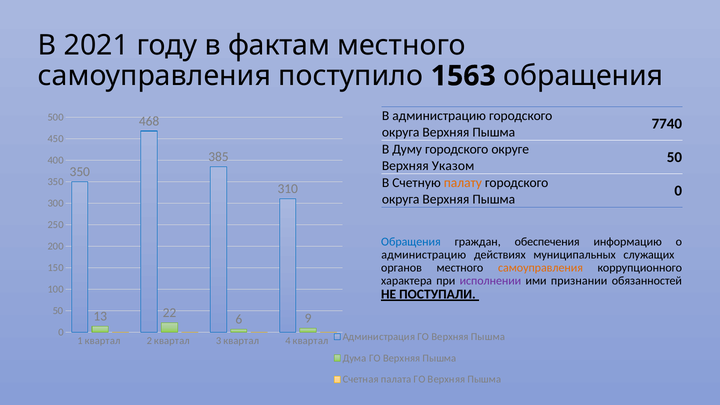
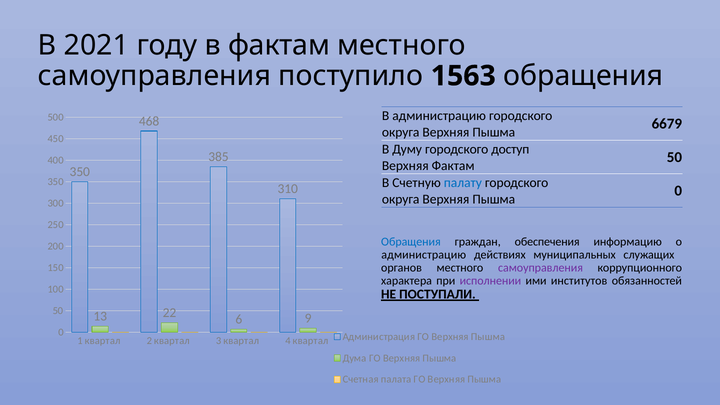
7740: 7740 -> 6679
округе: округе -> доступ
Верхняя Указом: Указом -> Фактам
палату colour: orange -> blue
самоуправления at (540, 268) colour: orange -> purple
признании: признании -> институтов
